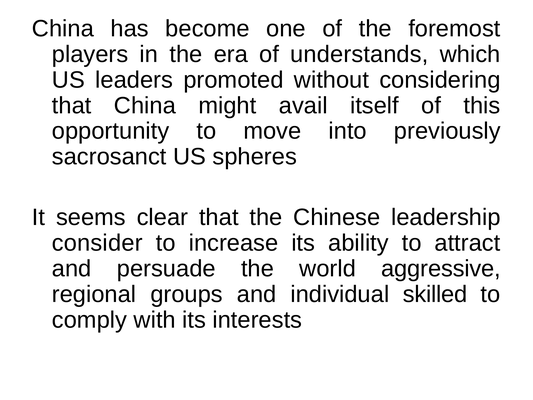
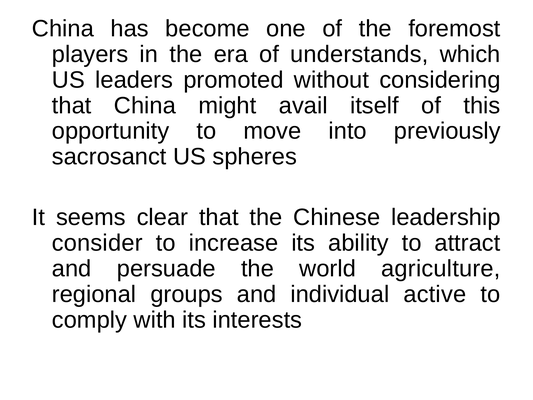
aggressive: aggressive -> agriculture
skilled: skilled -> active
